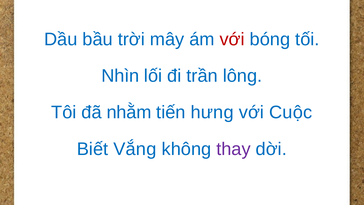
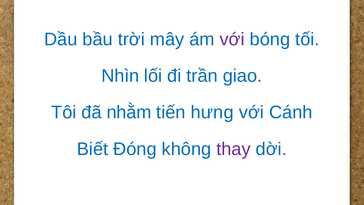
với at (232, 39) colour: red -> purple
lông: lông -> giao
Cuộc: Cuộc -> Cánh
Vắng: Vắng -> Đóng
